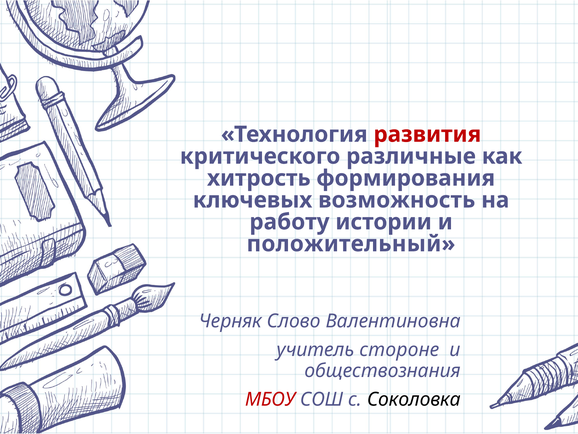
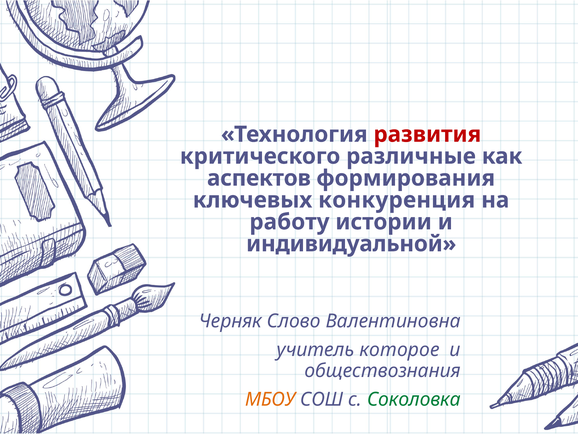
хитрость: хитрость -> аспектов
возможность: возможность -> конкуренция
положительный: положительный -> индивидуальной
стороне: стороне -> которое
МБОУ colour: red -> orange
Соколовка colour: black -> green
